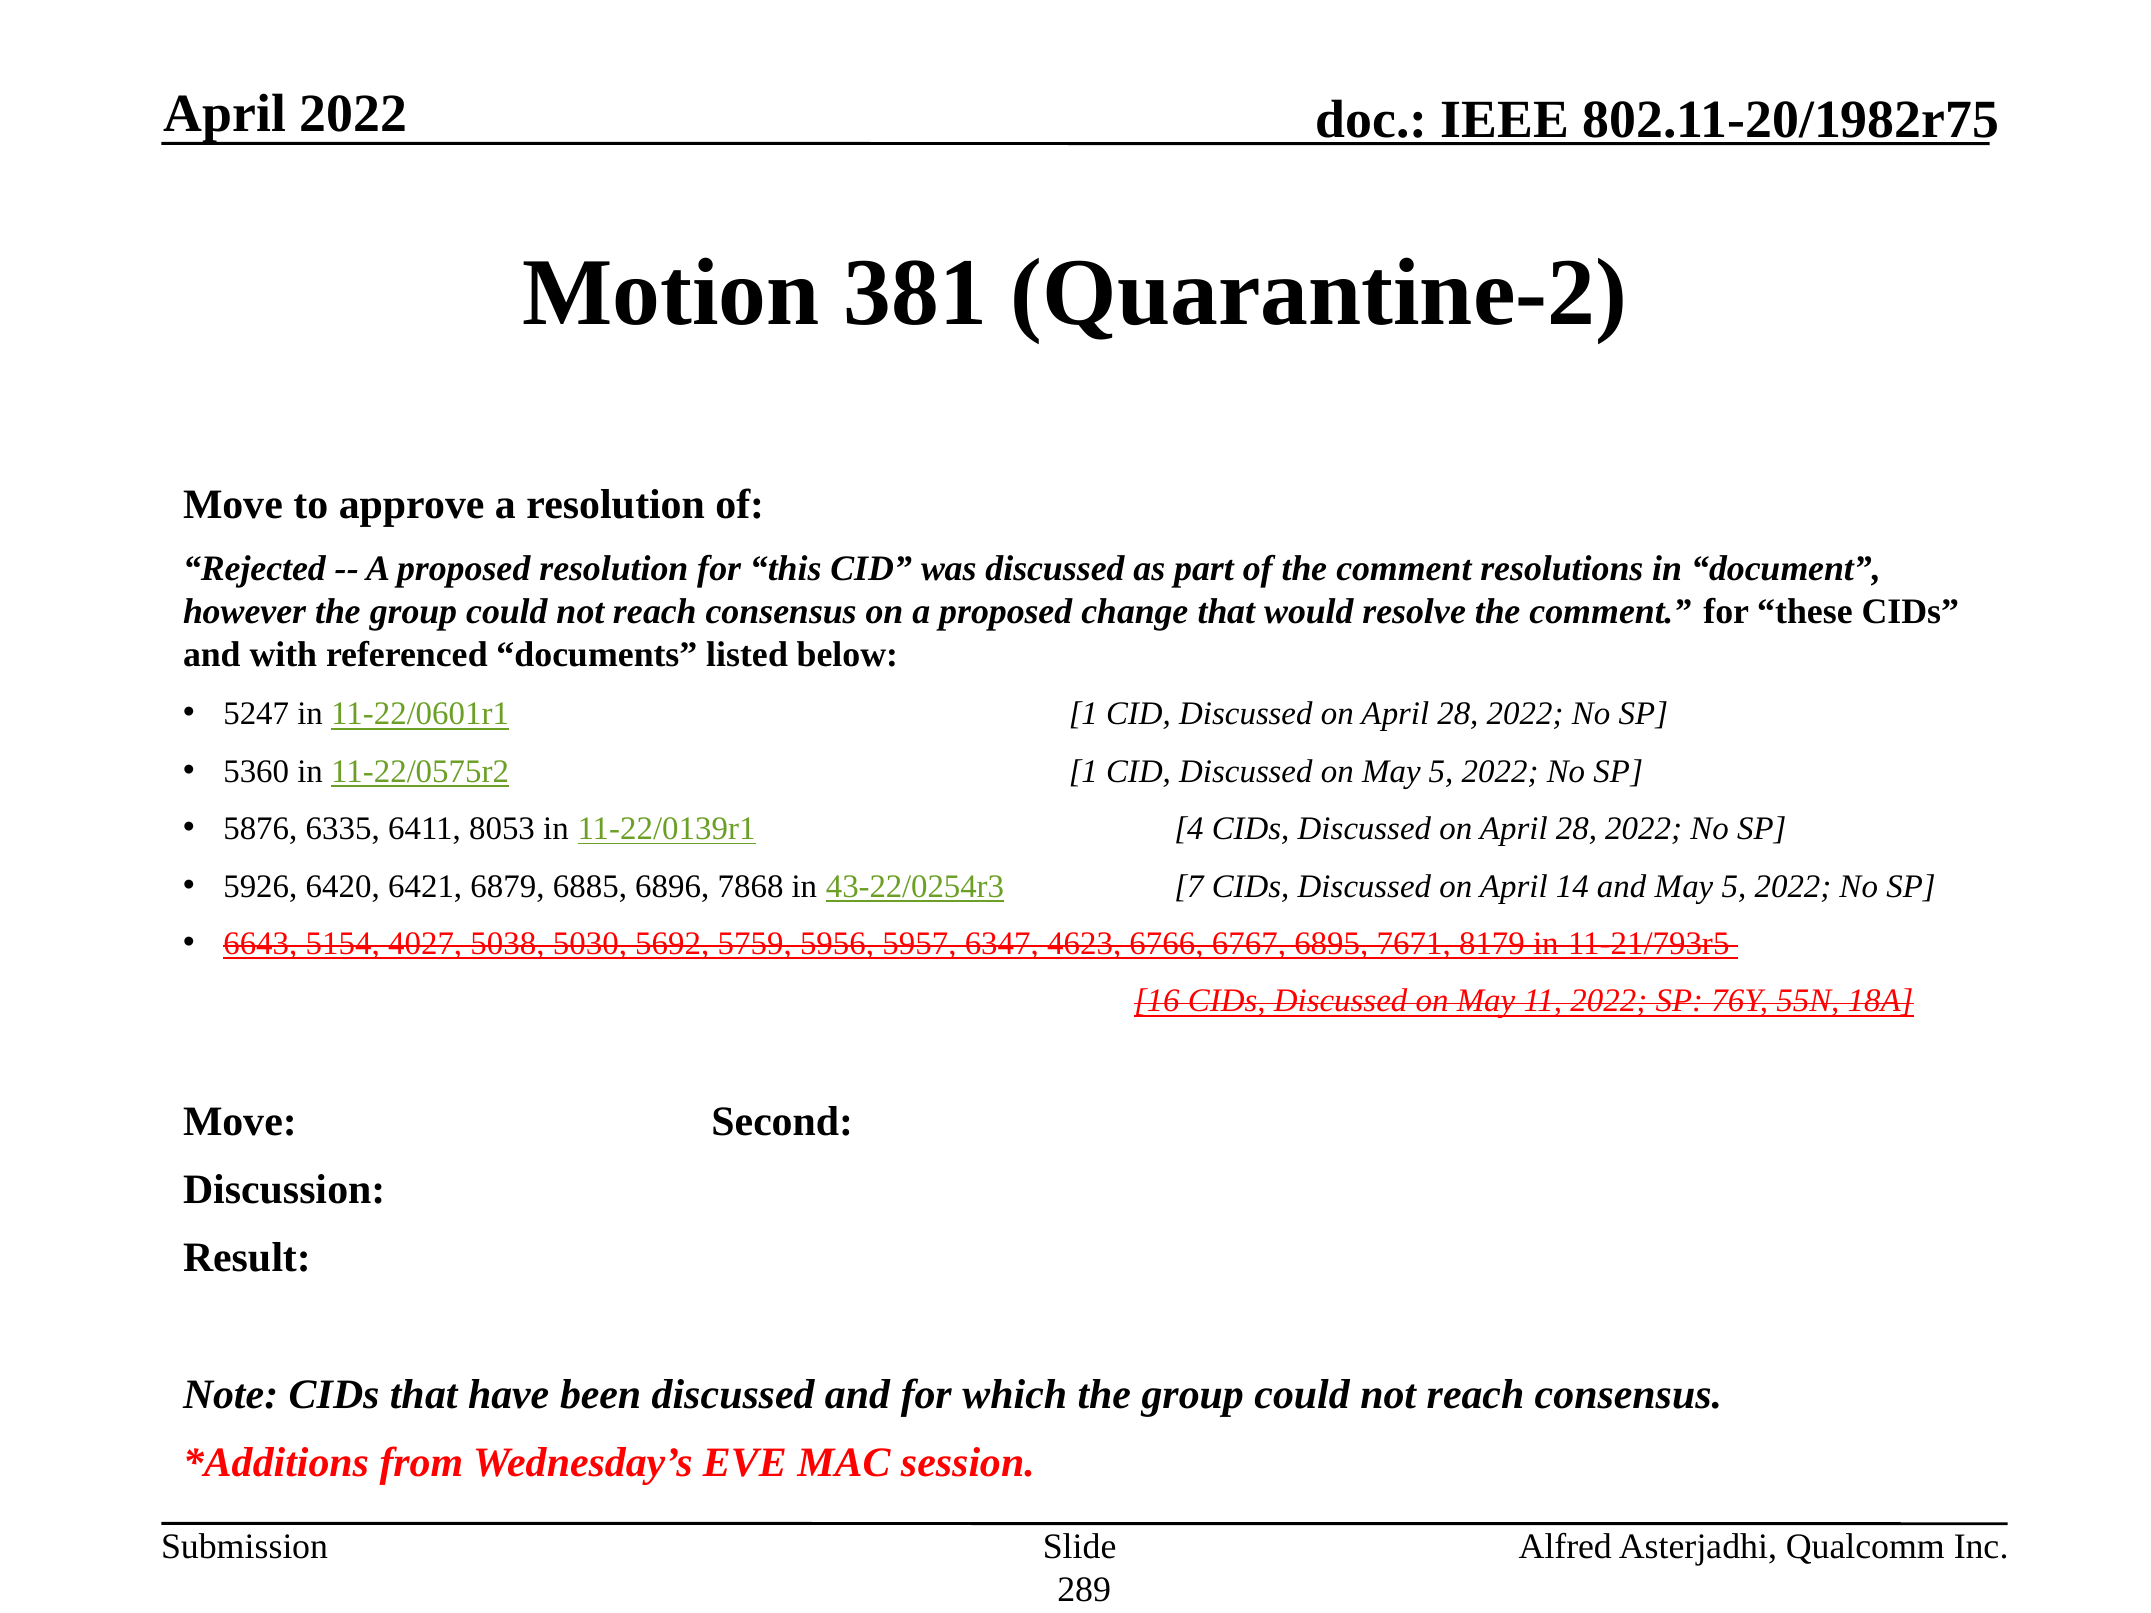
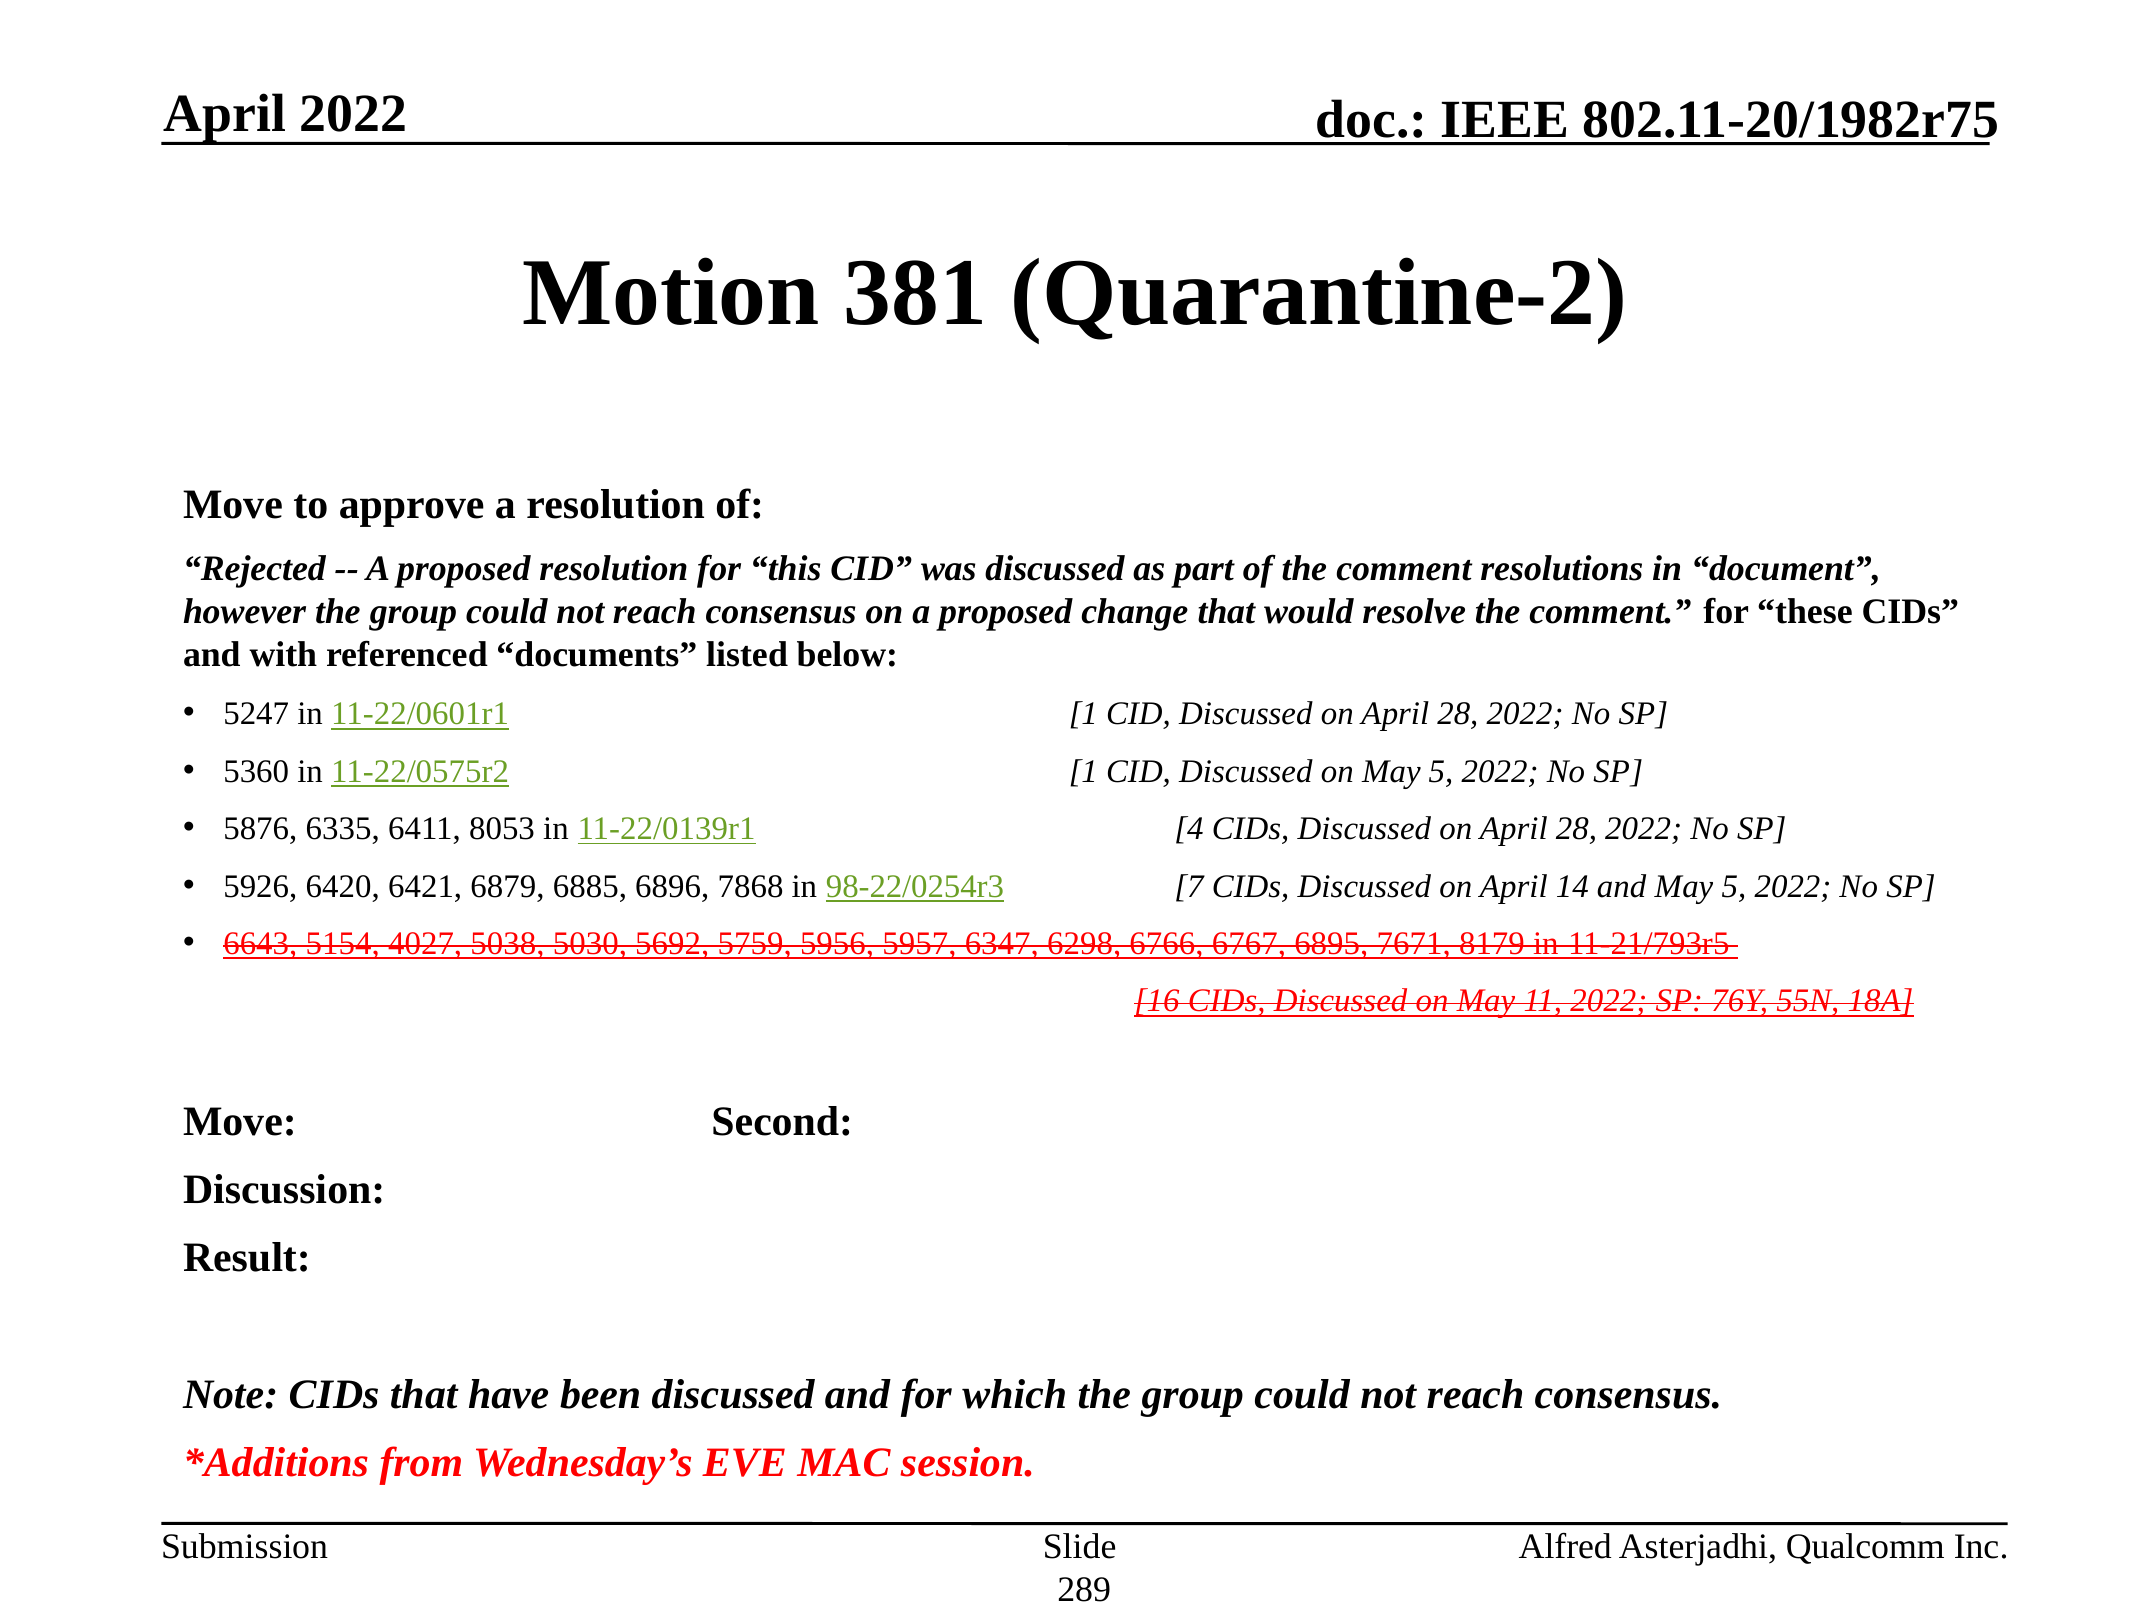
43-22/0254r3: 43-22/0254r3 -> 98-22/0254r3
4623: 4623 -> 6298
